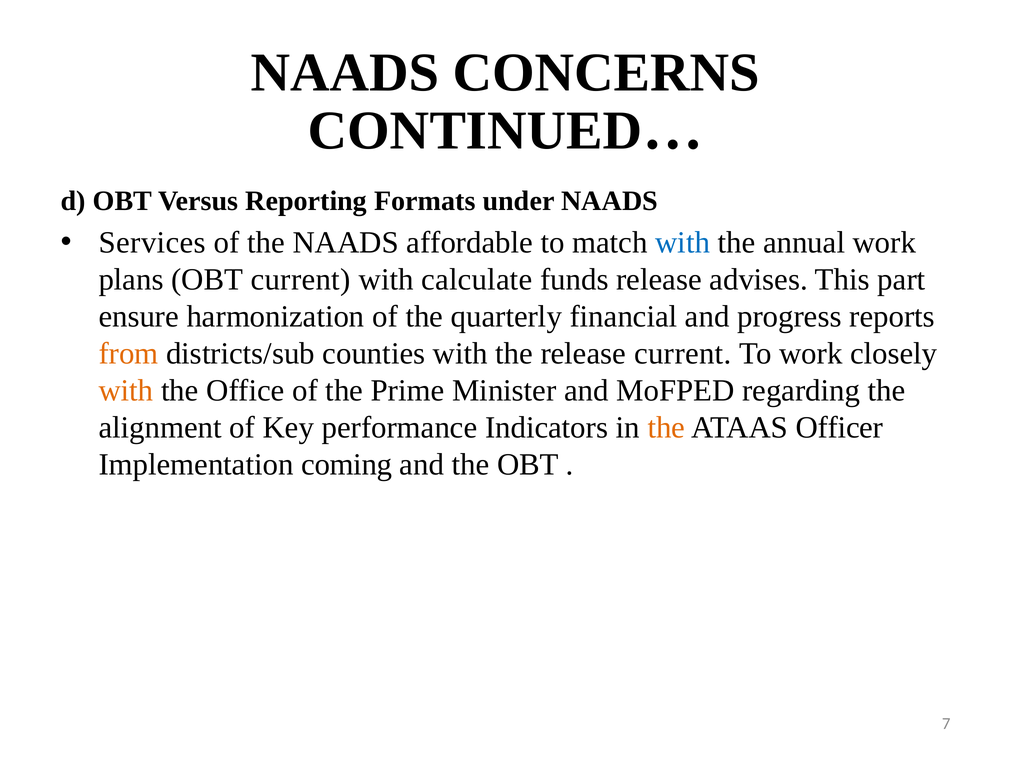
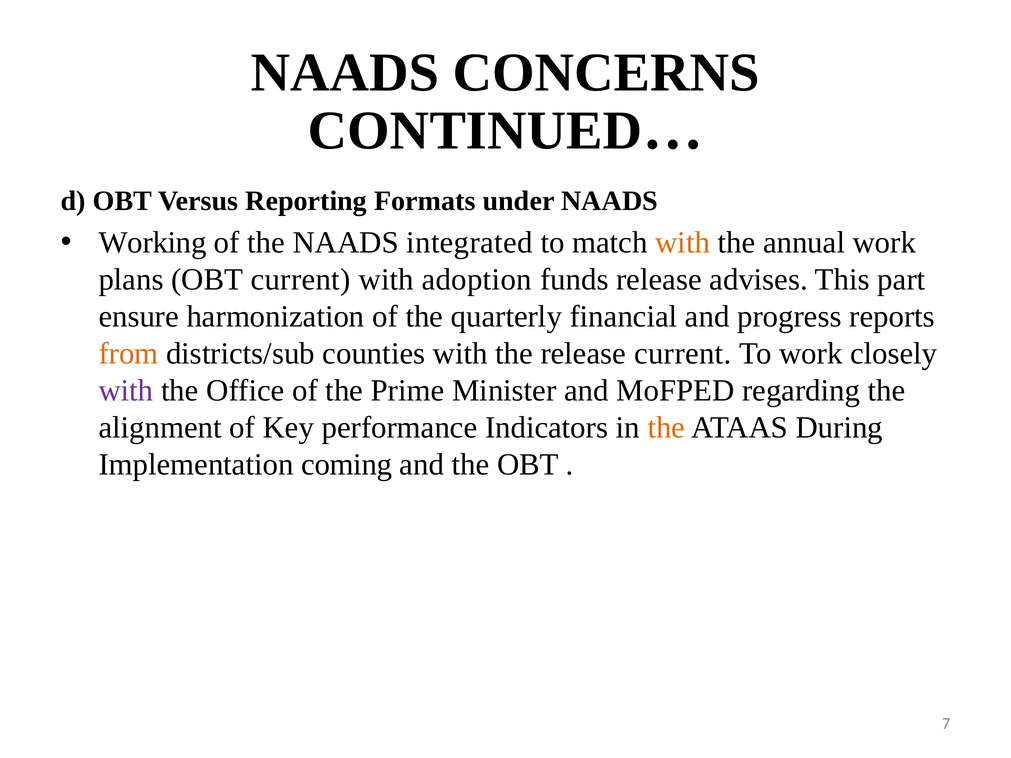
Services: Services -> Working
affordable: affordable -> integrated
with at (683, 243) colour: blue -> orange
calculate: calculate -> adoption
with at (126, 391) colour: orange -> purple
Officer: Officer -> During
